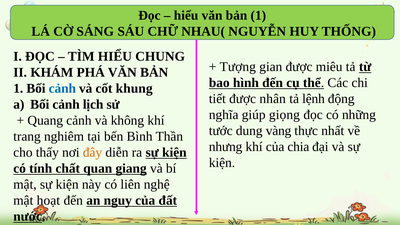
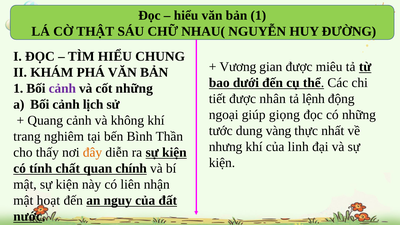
SÁNG: SÁNG -> THẬT
THỐNG: THỐNG -> ĐƯỜNG
Tượng: Tượng -> Vương
hình: hình -> dưới
cảnh at (62, 88) colour: blue -> purple
cốt khung: khung -> những
nghĩa: nghĩa -> ngoại
chia: chia -> linh
giang: giang -> chính
nghệ: nghệ -> nhận
